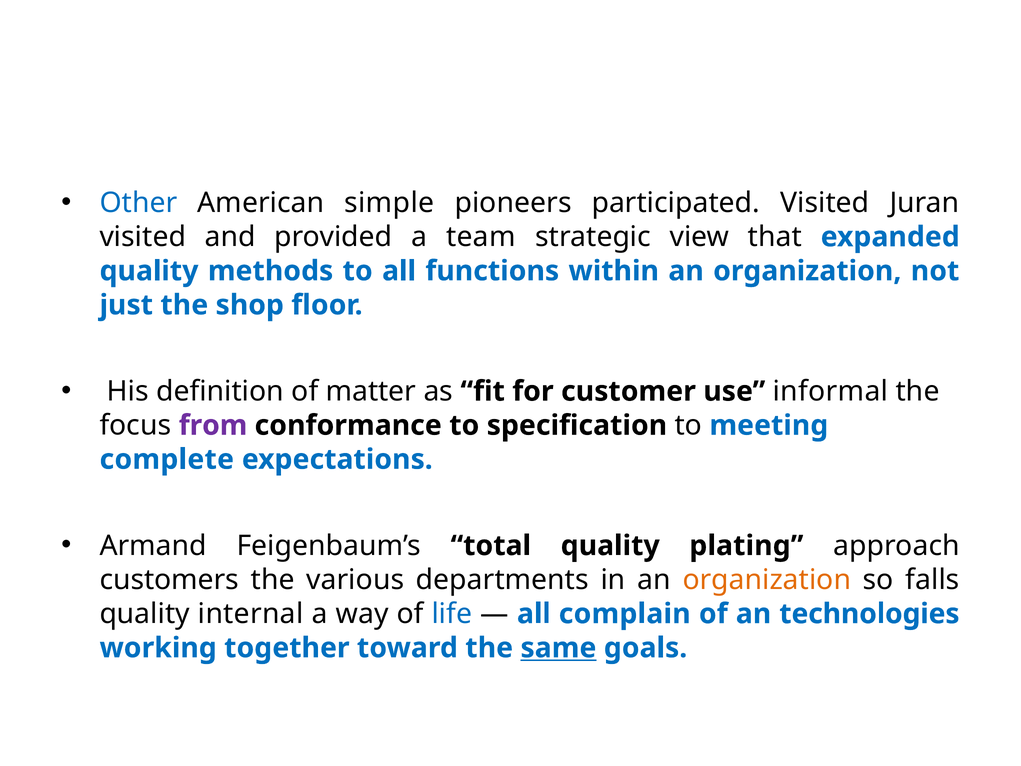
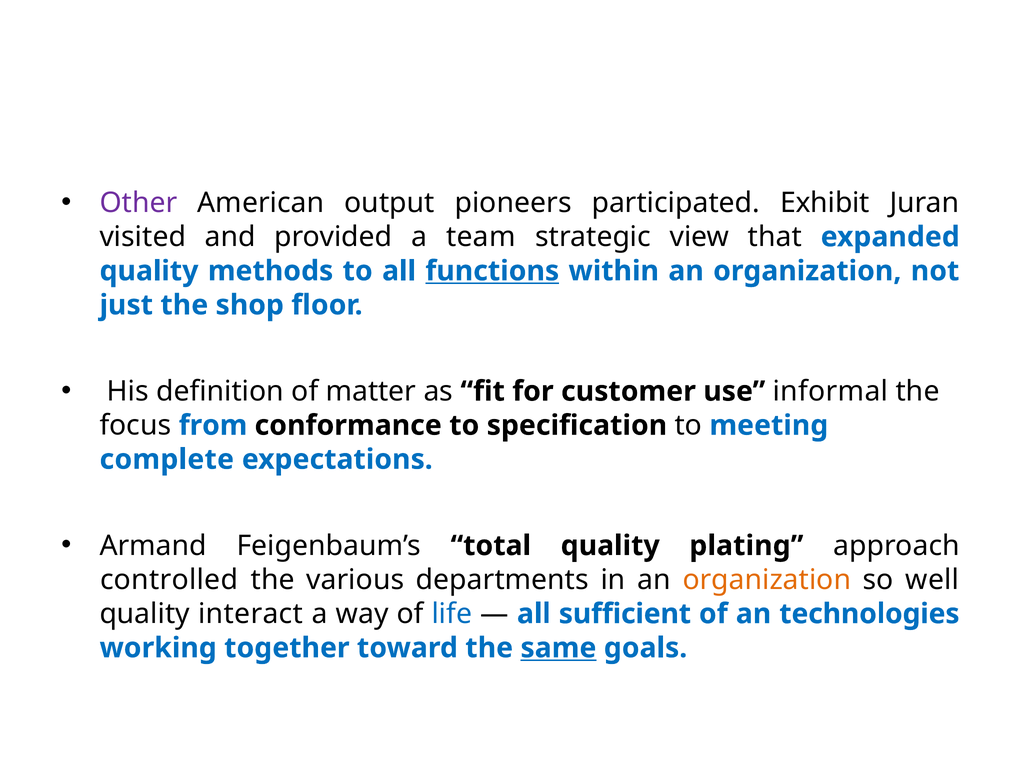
Other colour: blue -> purple
simple: simple -> output
participated Visited: Visited -> Exhibit
functions underline: none -> present
from colour: purple -> blue
customers: customers -> controlled
falls: falls -> well
internal: internal -> interact
complain: complain -> sufficient
